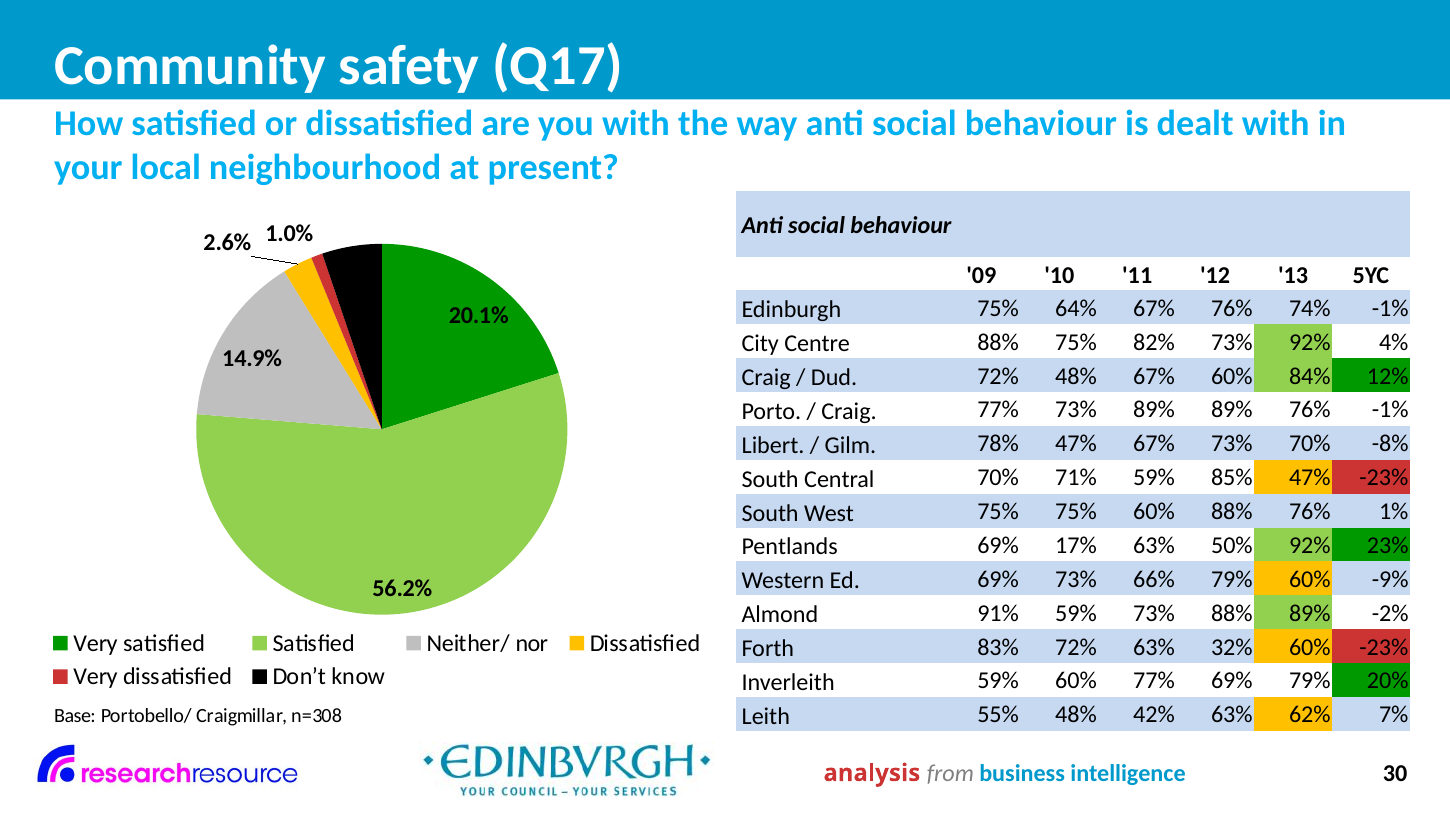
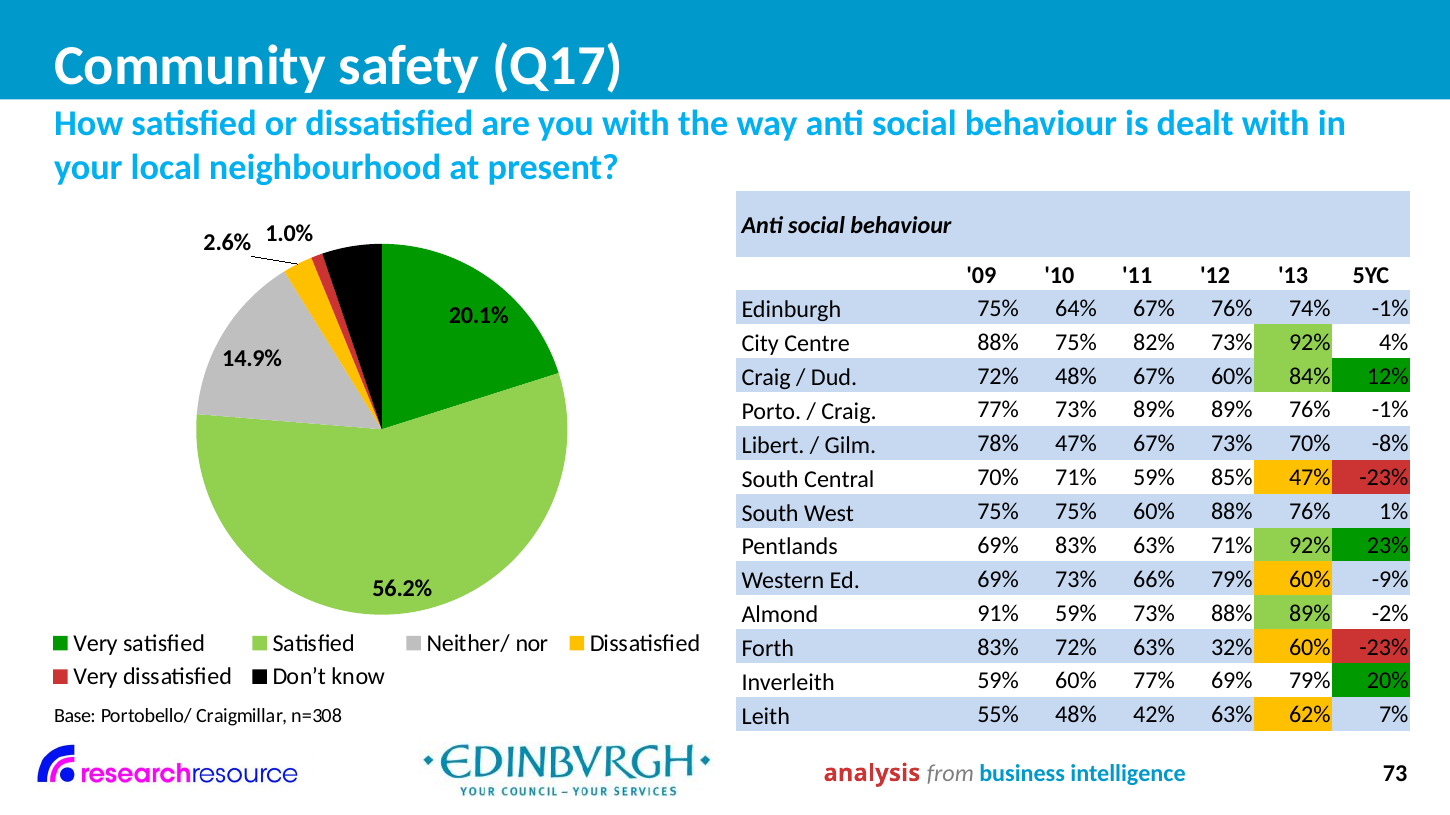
69% 17%: 17% -> 83%
63% 50%: 50% -> 71%
30: 30 -> 73
